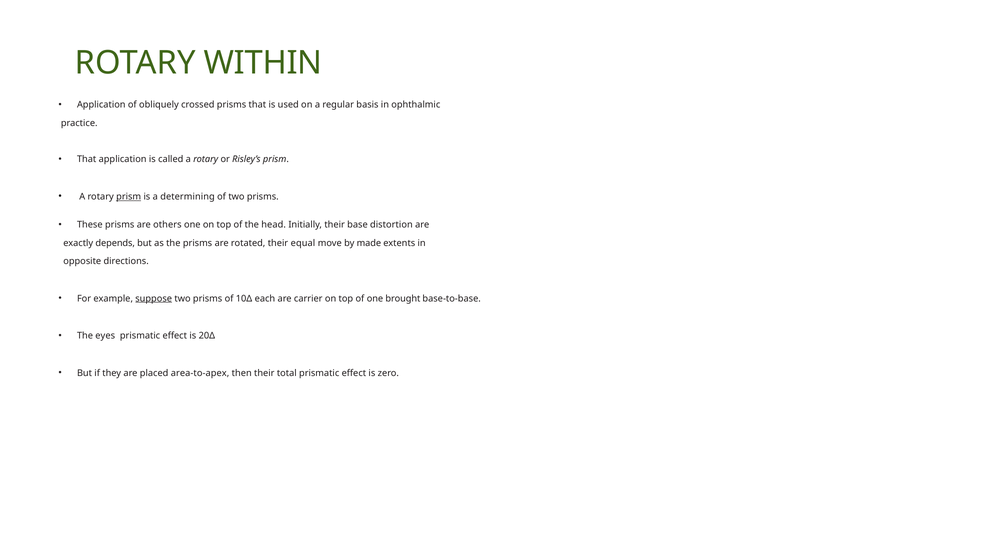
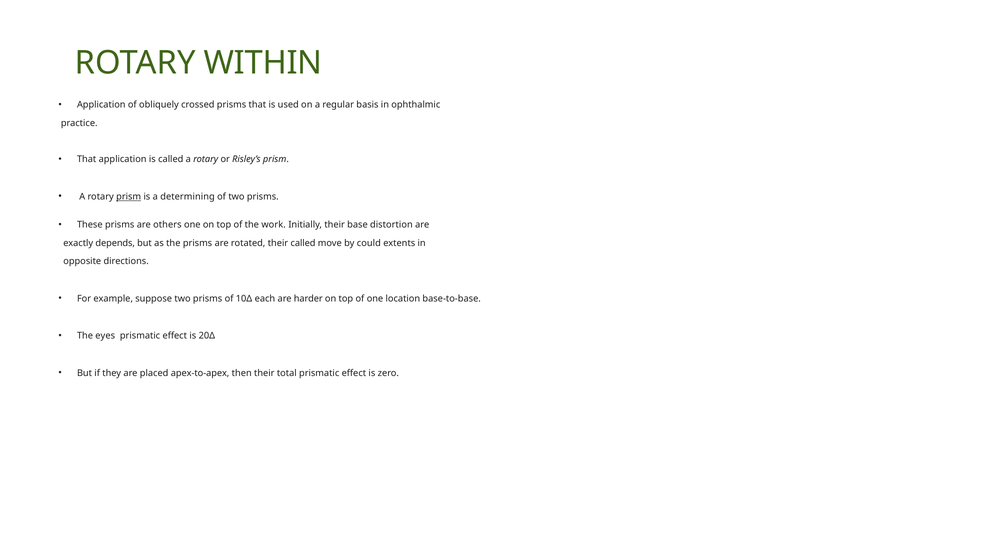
head: head -> work
their equal: equal -> called
made: made -> could
suppose underline: present -> none
carrier: carrier -> harder
brought: brought -> location
area-to-apex: area-to-apex -> apex-to-apex
